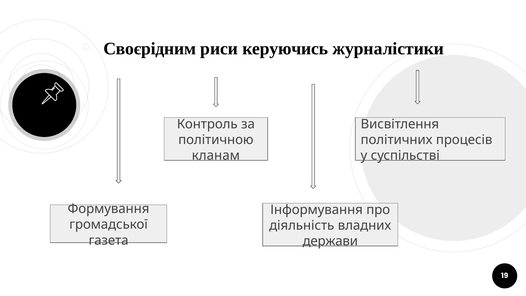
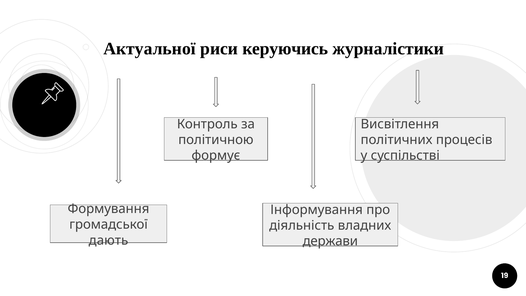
Своєрідним: Своєрідним -> Актуальної
кланам: кланам -> формує
газета: газета -> дають
